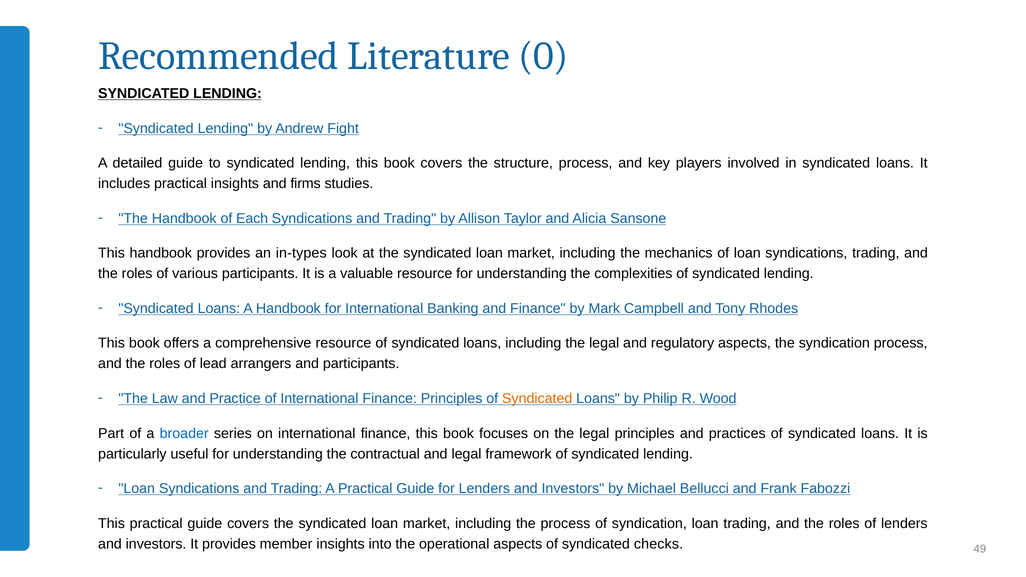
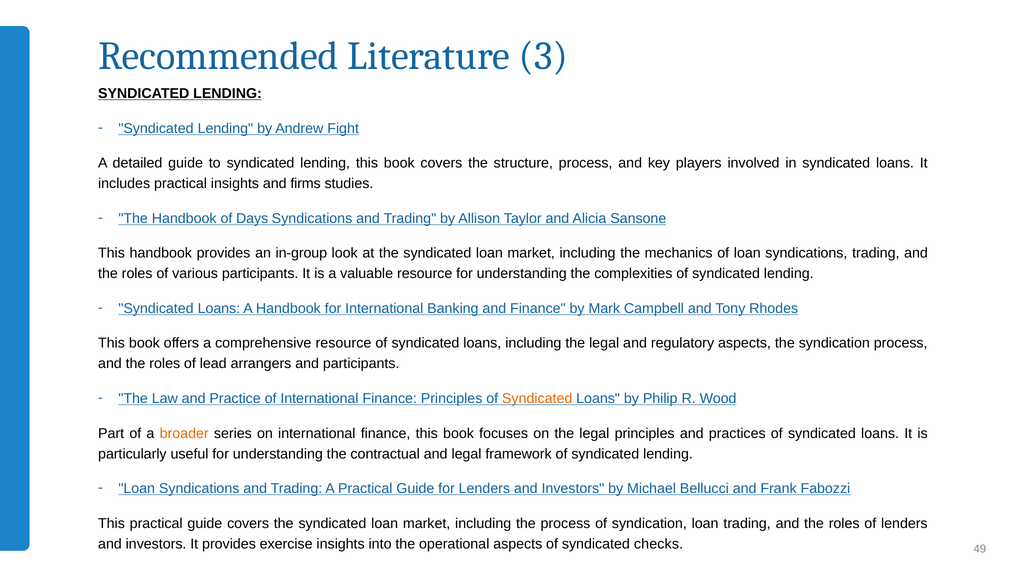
0: 0 -> 3
Each: Each -> Days
in-types: in-types -> in-group
broader colour: blue -> orange
member: member -> exercise
